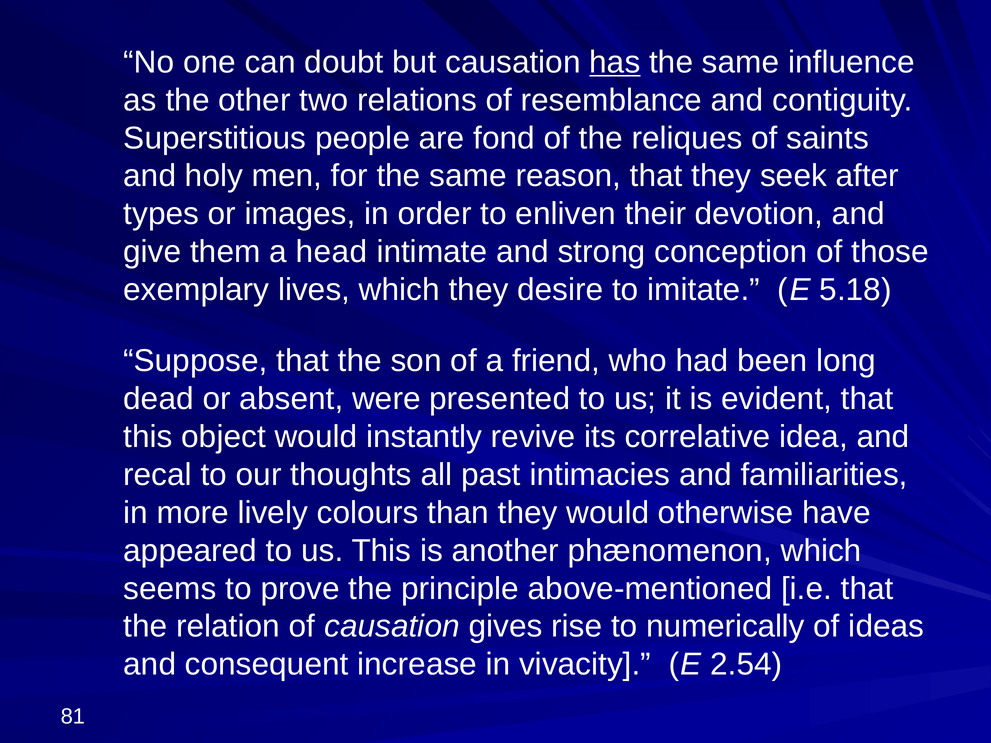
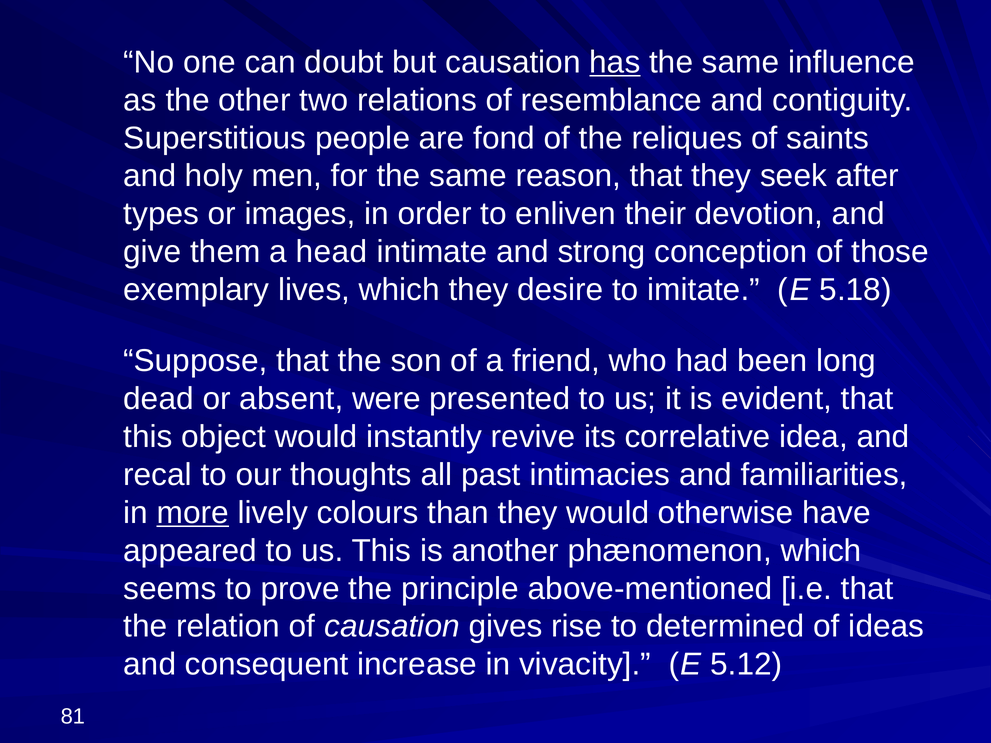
more underline: none -> present
numerically: numerically -> determined
2.54: 2.54 -> 5.12
